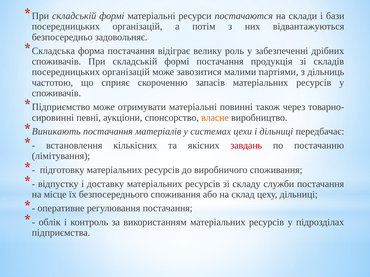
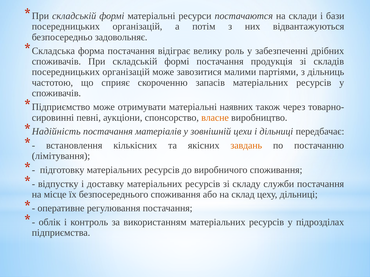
повинні: повинні -> наявних
Виникають: Виникають -> Надійність
системах: системах -> зовнішній
завдань colour: red -> orange
